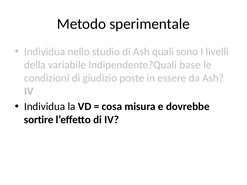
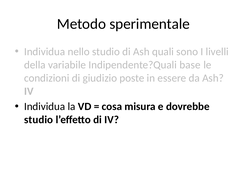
sortire at (39, 120): sortire -> studio
